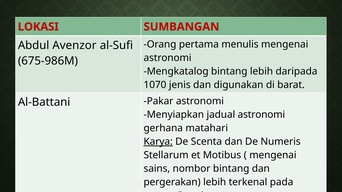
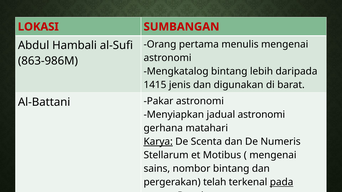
Avenzor: Avenzor -> Hambali
675-986M: 675-986M -> 863-986M
1070: 1070 -> 1415
pergerakan lebih: lebih -> telah
pada underline: none -> present
